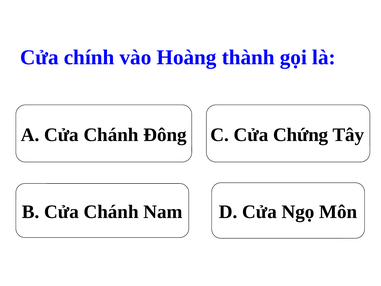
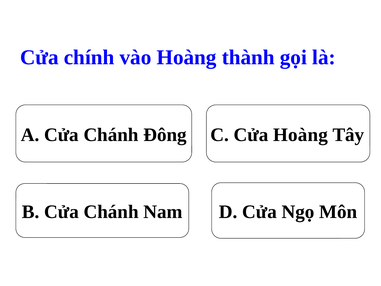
Cửa Chứng: Chứng -> Hoàng
